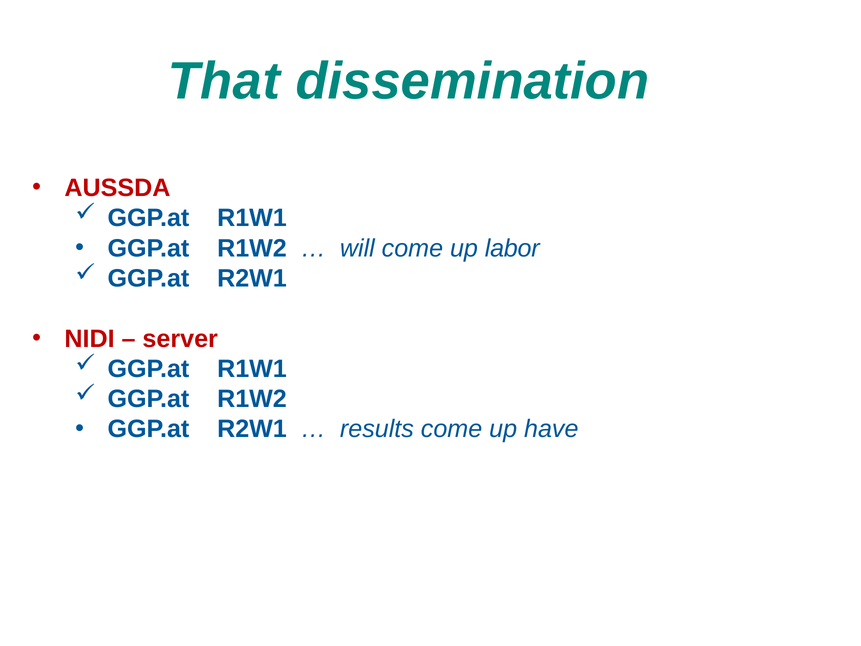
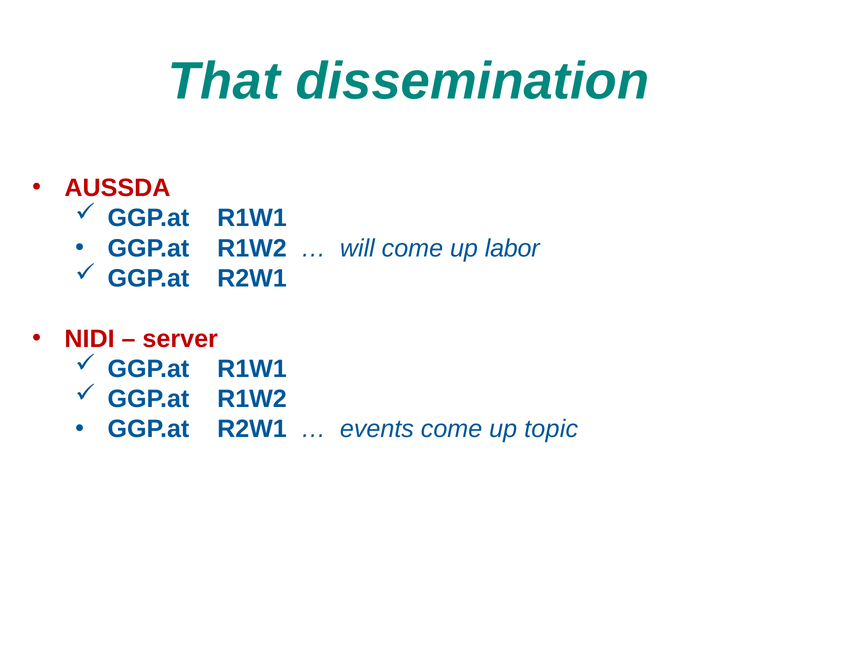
results: results -> events
have: have -> topic
